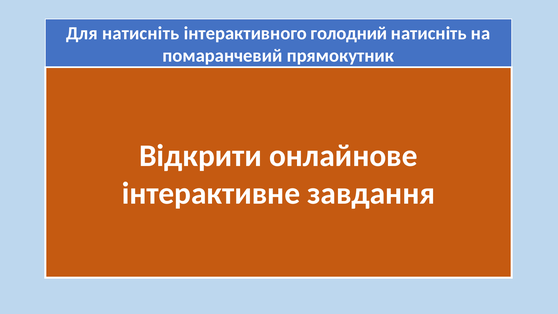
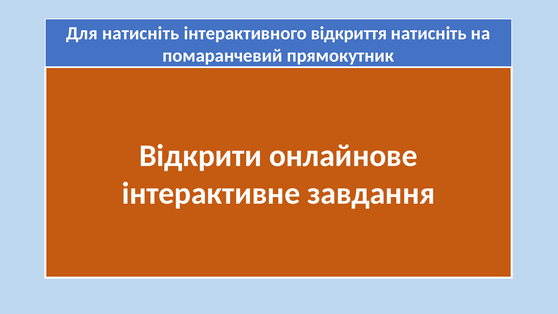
голодний: голодний -> відкриття
